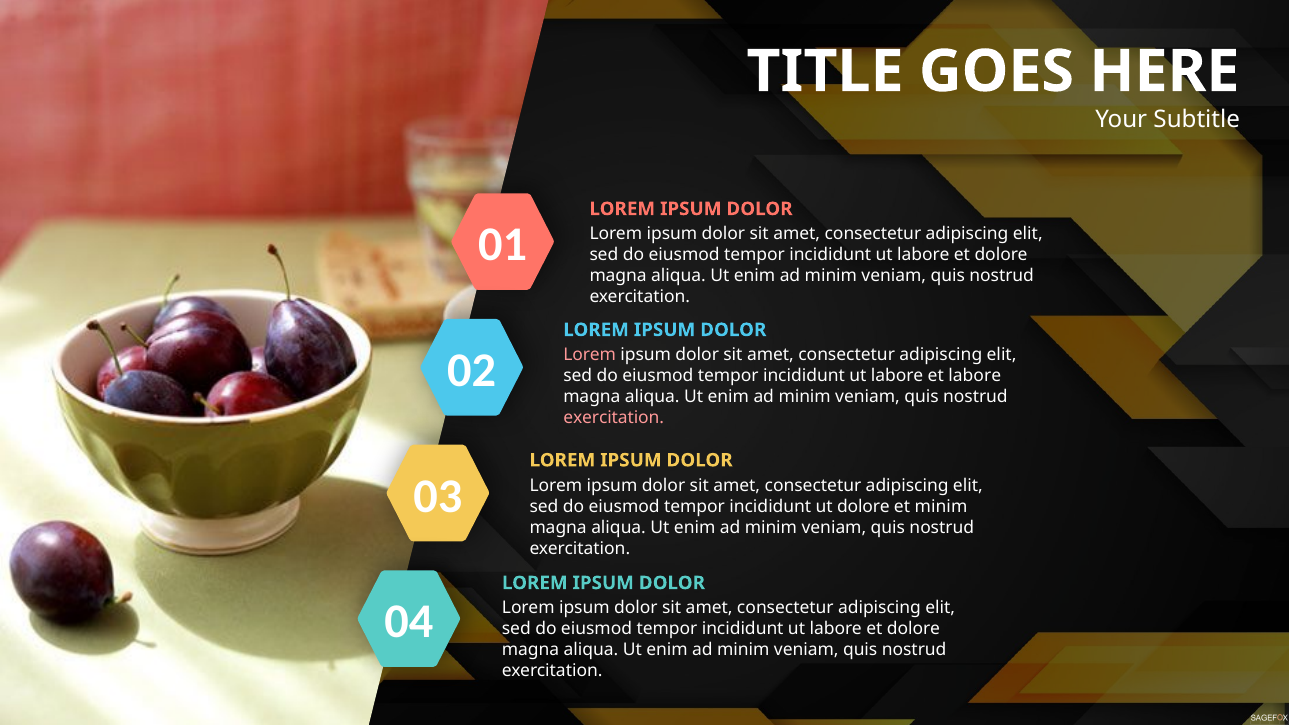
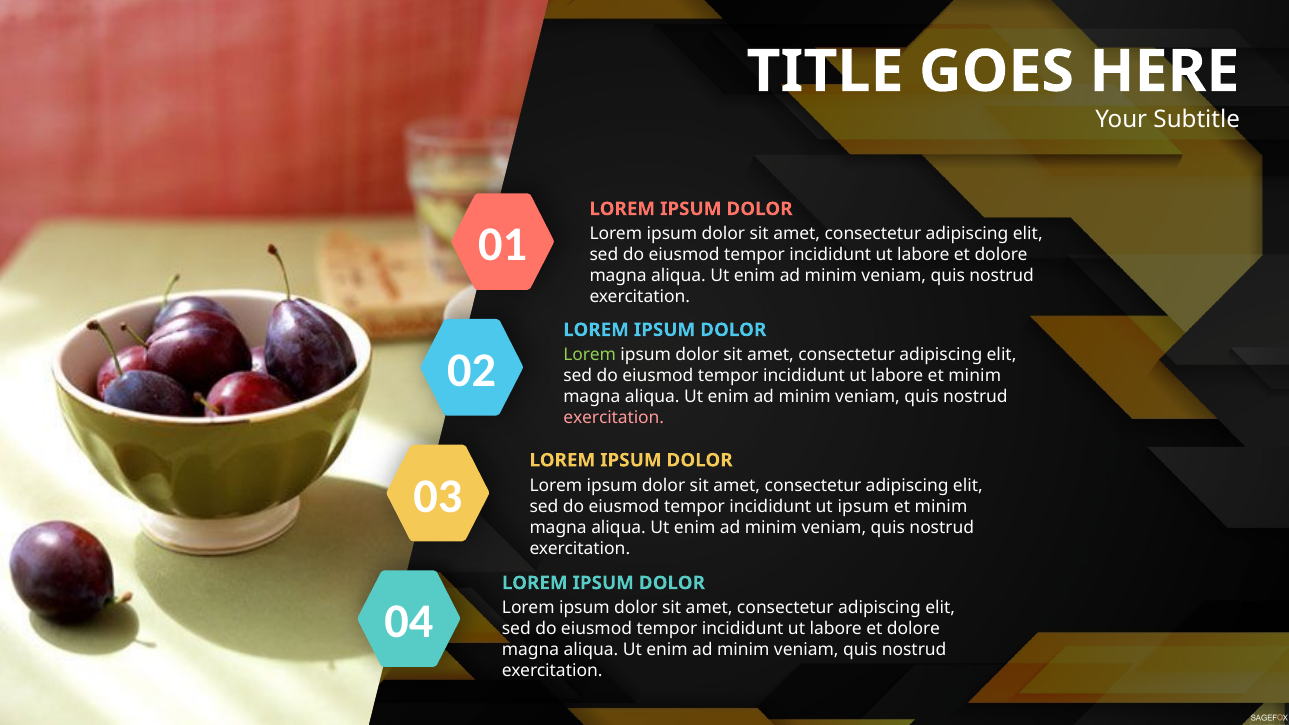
Lorem at (590, 355) colour: pink -> light green
labore et labore: labore -> minim
ut dolore: dolore -> ipsum
